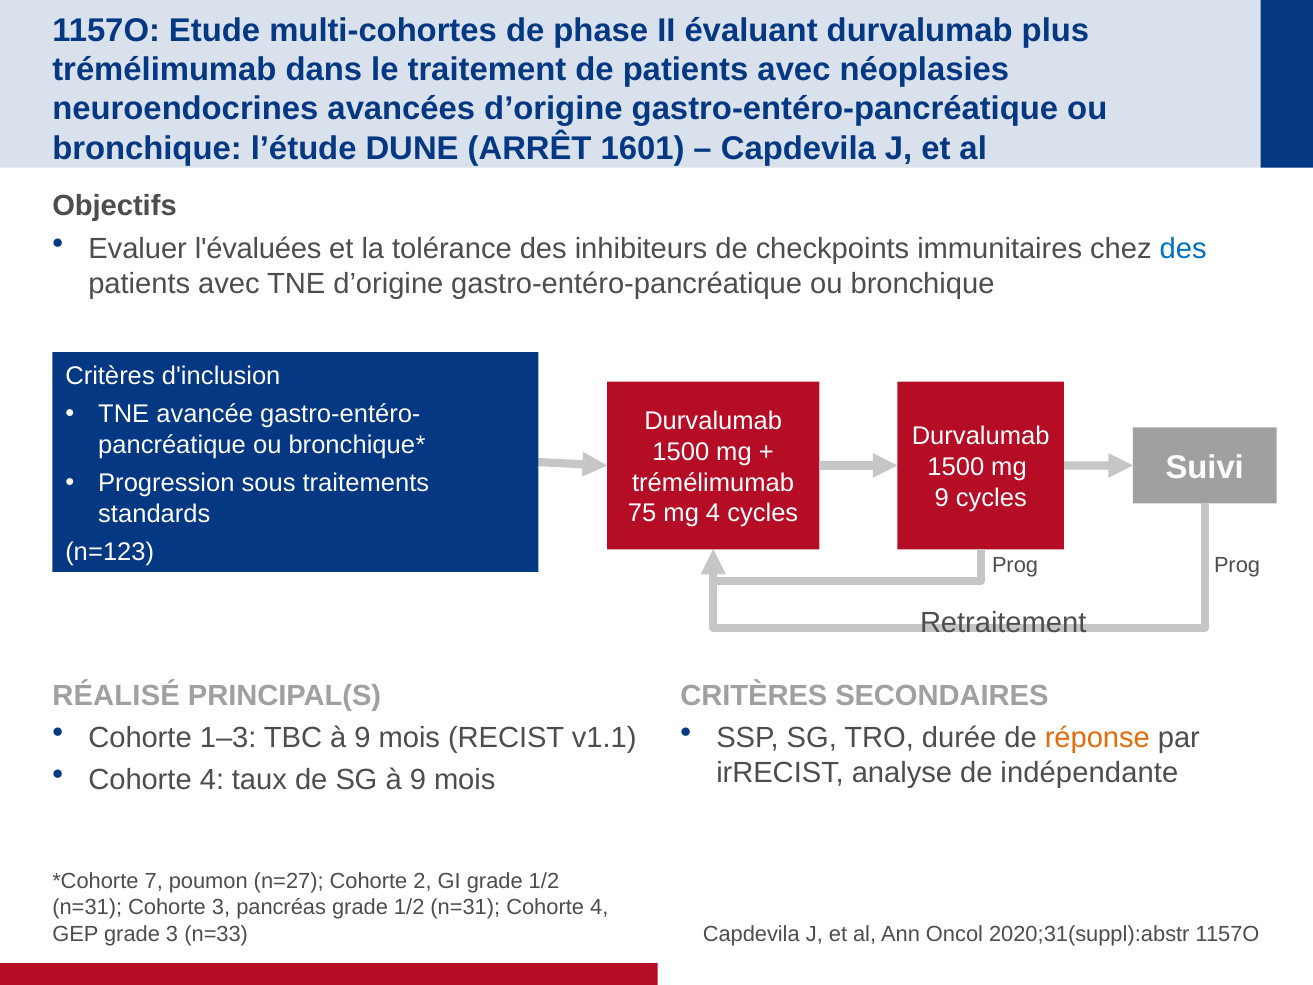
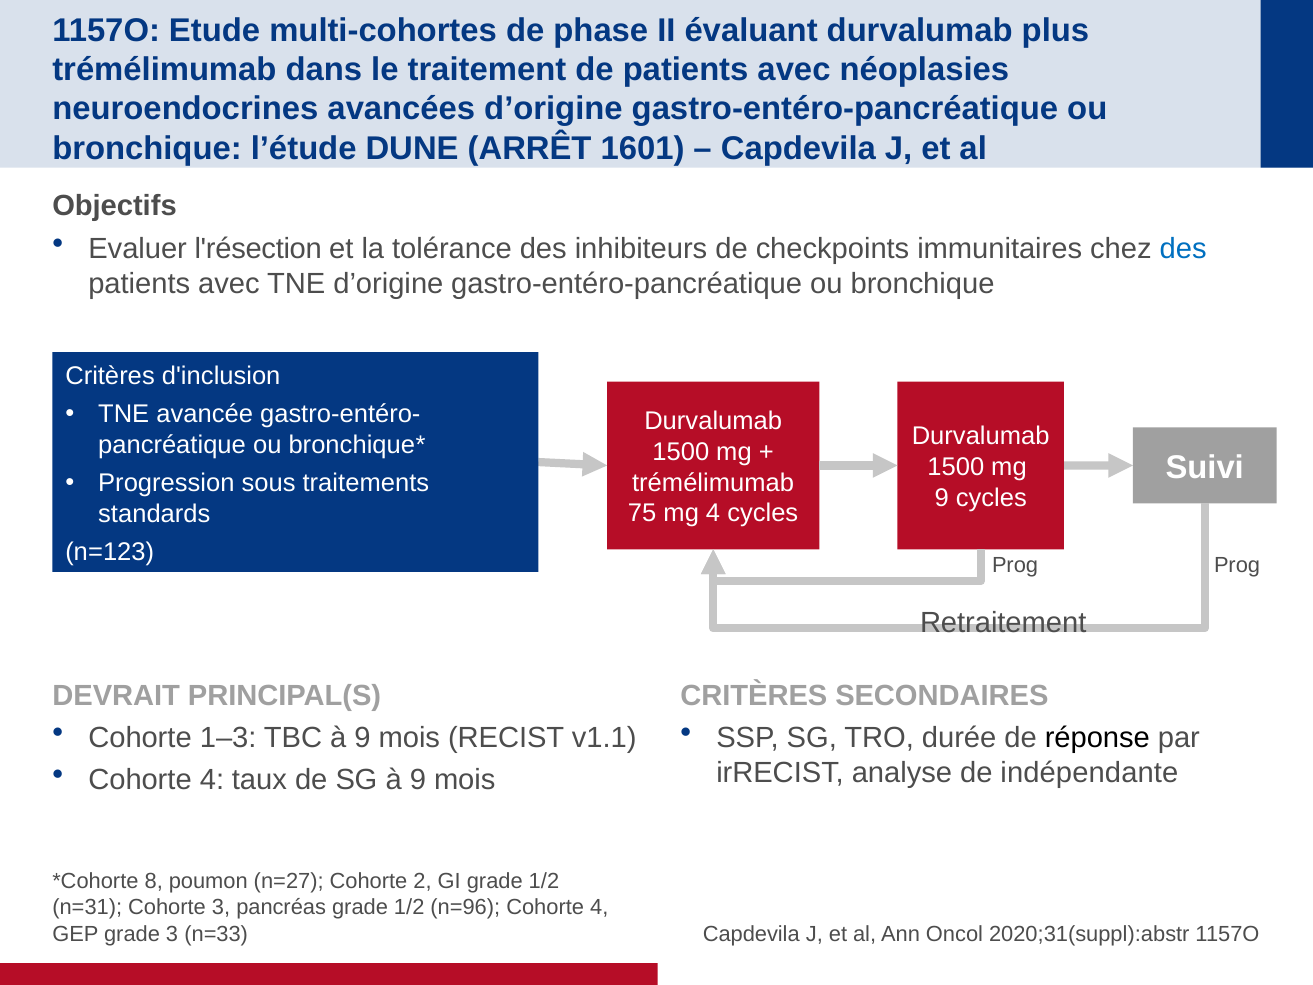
l'évaluées: l'évaluées -> l'résection
RÉALISÉ: RÉALISÉ -> DEVRAIT
réponse colour: orange -> black
7: 7 -> 8
pancréas grade 1/2 n=31: n=31 -> n=96
